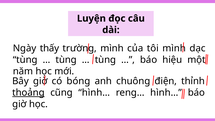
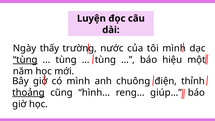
trường mình: mình -> nước
tùng at (25, 60) underline: none -> present
có bóng: bóng -> mình
reng… hình…: hình… -> giúp…
